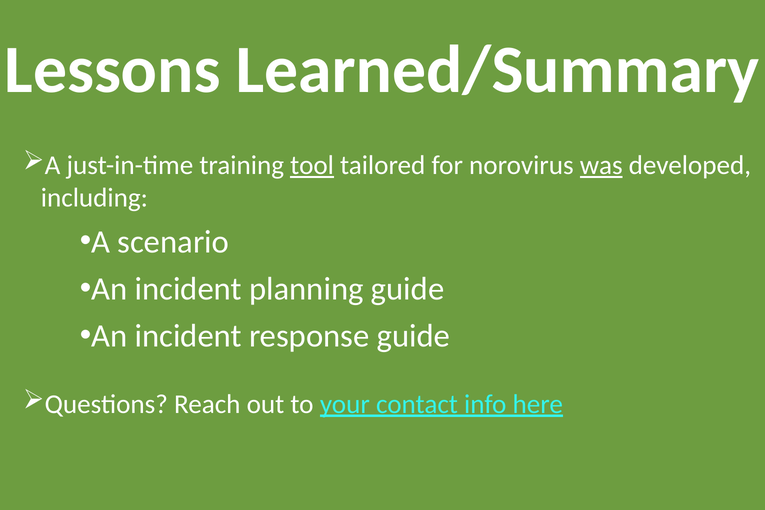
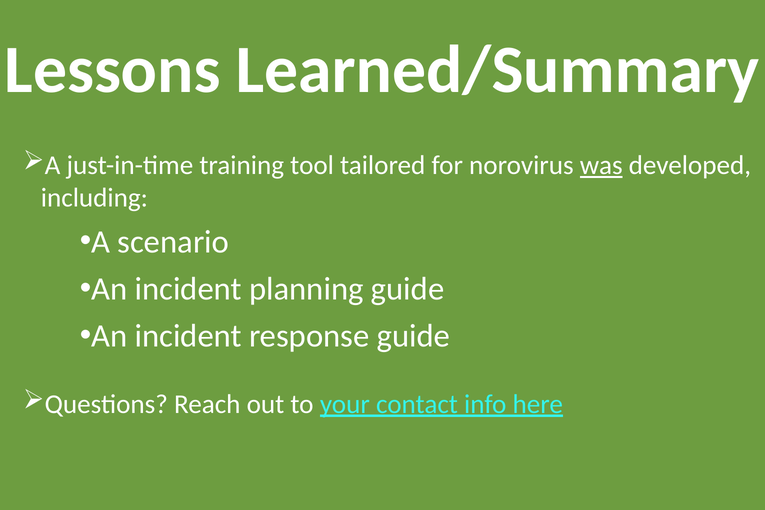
tool underline: present -> none
